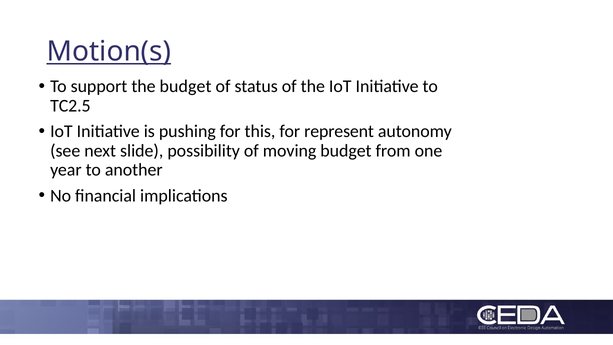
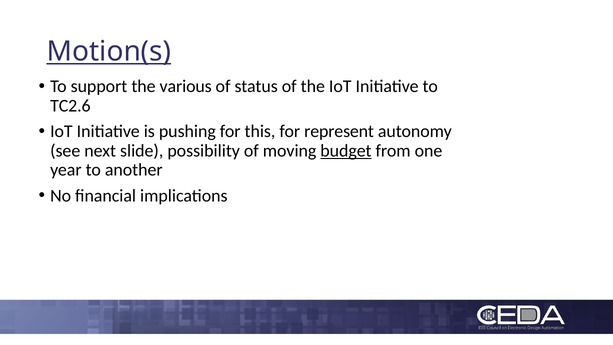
the budget: budget -> various
TC2.5: TC2.5 -> TC2.6
budget at (346, 151) underline: none -> present
